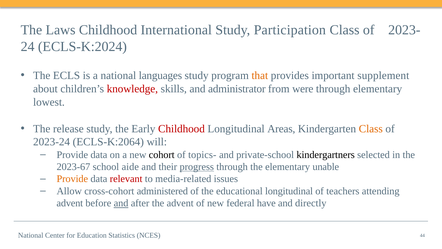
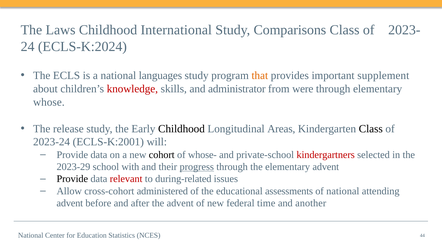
Participation: Participation -> Comparisons
lowest: lowest -> whose
Childhood at (181, 129) colour: red -> black
Class at (371, 129) colour: orange -> black
ECLS-K:2064: ECLS-K:2064 -> ECLS-K:2001
topics-: topics- -> whose-
kindergartners colour: black -> red
2023-67: 2023-67 -> 2023-29
aide: aide -> with
elementary unable: unable -> advent
Provide at (72, 179) colour: orange -> black
media-related: media-related -> during-related
educational longitudinal: longitudinal -> assessments
of teachers: teachers -> national
and at (121, 203) underline: present -> none
have: have -> time
directly: directly -> another
